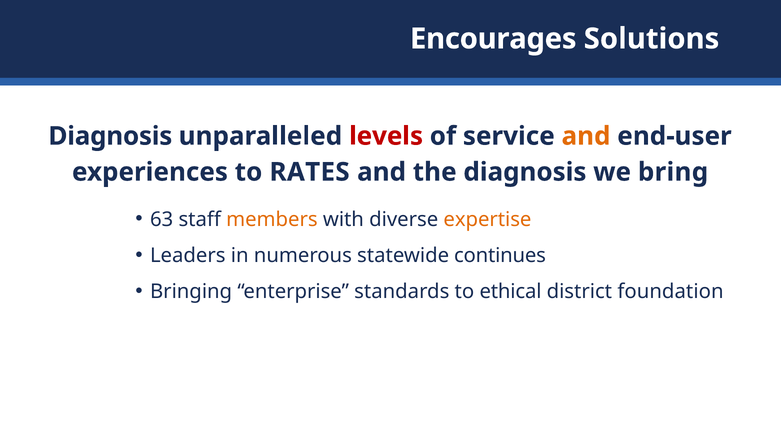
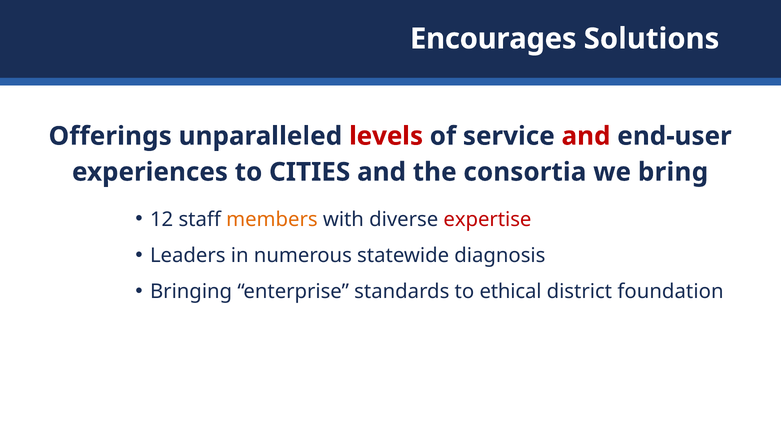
Diagnosis at (110, 136): Diagnosis -> Offerings
and at (586, 136) colour: orange -> red
RATES: RATES -> CITIES
the diagnosis: diagnosis -> consortia
63: 63 -> 12
expertise colour: orange -> red
continues: continues -> diagnosis
